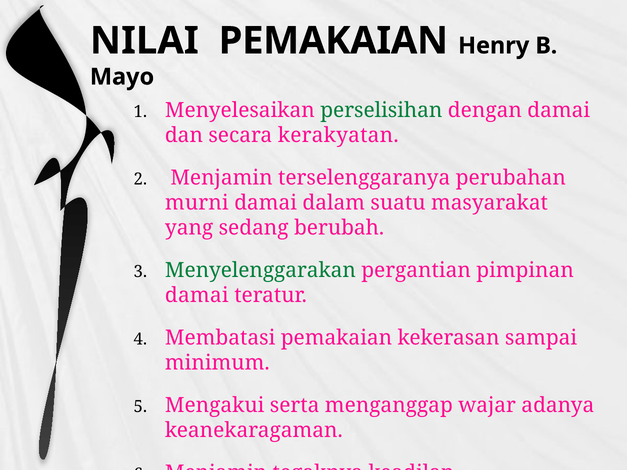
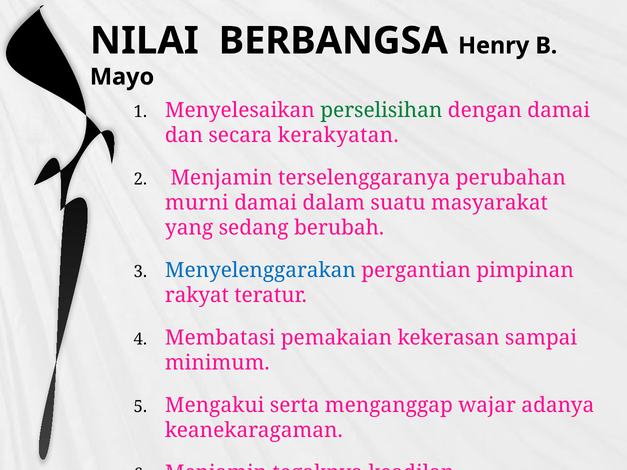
NILAI PEMAKAIAN: PEMAKAIAN -> BERBANGSA
Menyelenggarakan colour: green -> blue
damai at (197, 296): damai -> rakyat
